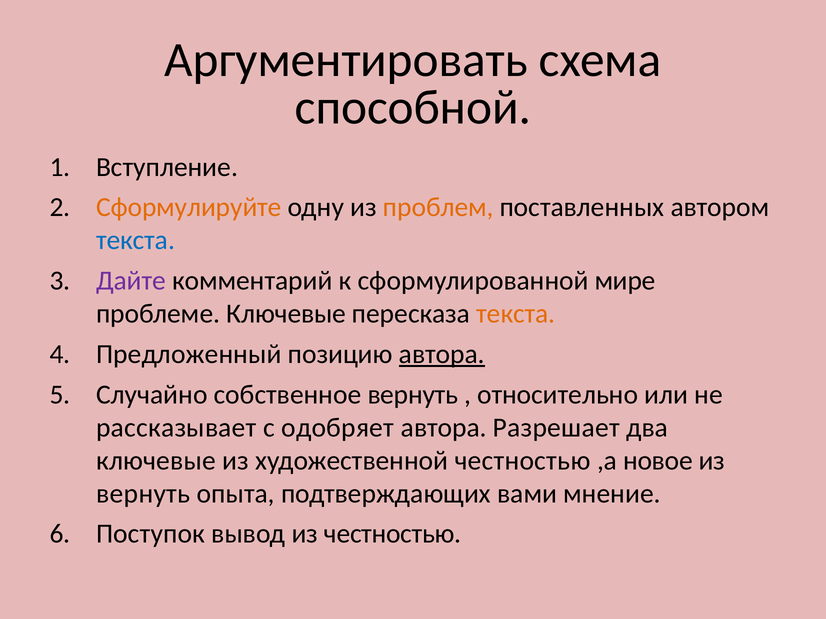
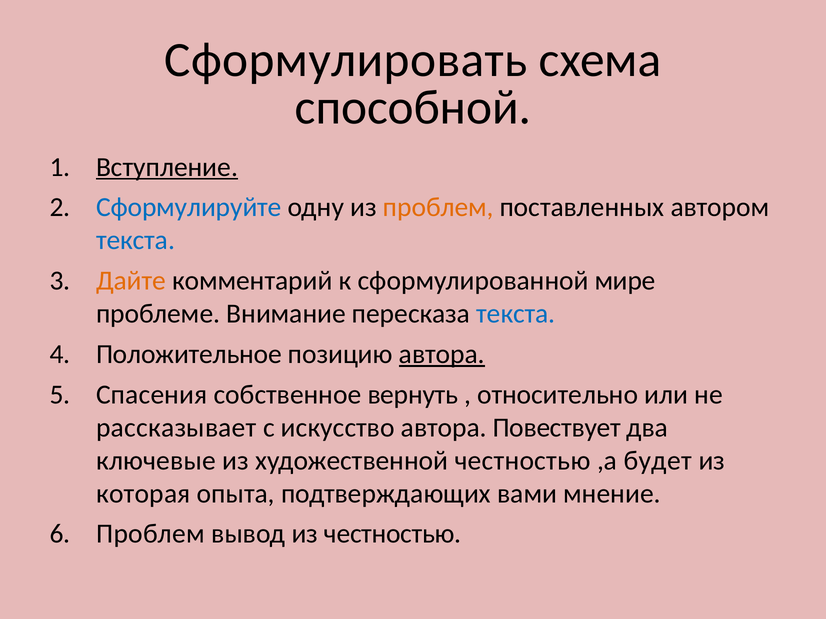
Аргументировать: Аргументировать -> Сформулировать
Вступление underline: none -> present
Сформулируйте colour: orange -> blue
Дайте colour: purple -> orange
проблеме Ключевые: Ключевые -> Внимание
текста at (516, 314) colour: orange -> blue
Предложенный: Предложенный -> Положительное
Случайно: Случайно -> Спасения
одобряет: одобряет -> искусство
Разрешает: Разрешает -> Повествует
новое: новое -> будет
вернуть at (143, 494): вернуть -> которая
Поступок at (151, 534): Поступок -> Проблем
